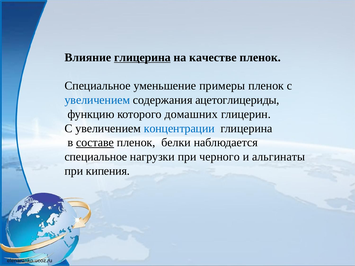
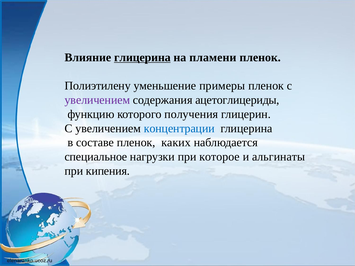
качестве: качестве -> пламени
Специальное at (98, 86): Специальное -> Полиэтилену
увеличением at (97, 100) colour: blue -> purple
домашних: домашних -> получения
составе underline: present -> none
белки: белки -> каких
черного: черного -> которое
